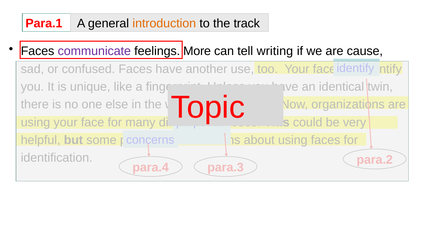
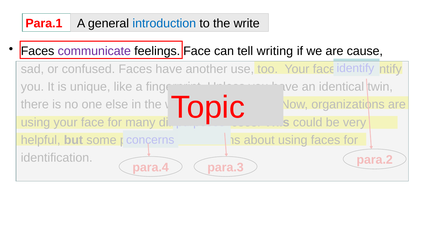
introduction colour: orange -> blue
track: track -> write
feelings More: More -> Face
